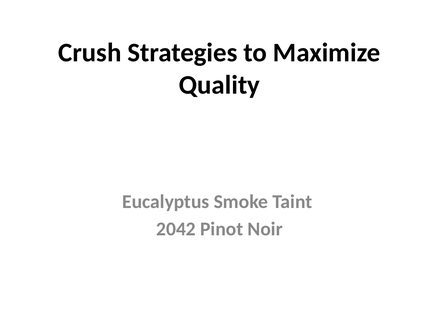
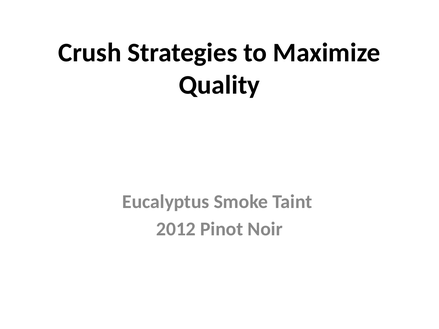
2042: 2042 -> 2012
